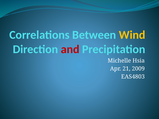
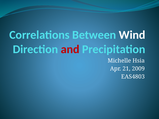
Wind colour: yellow -> white
